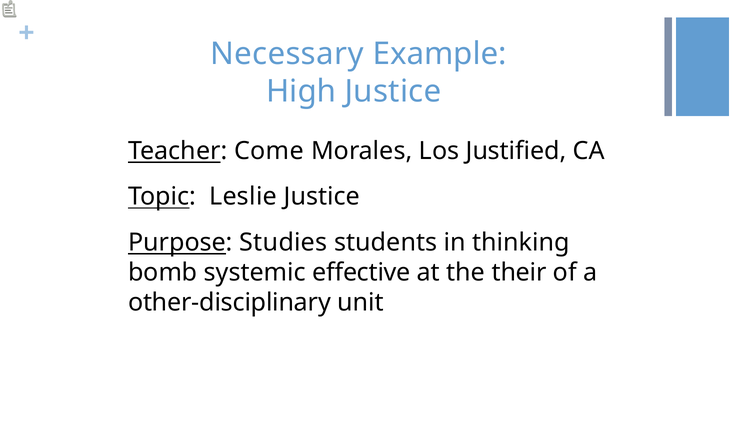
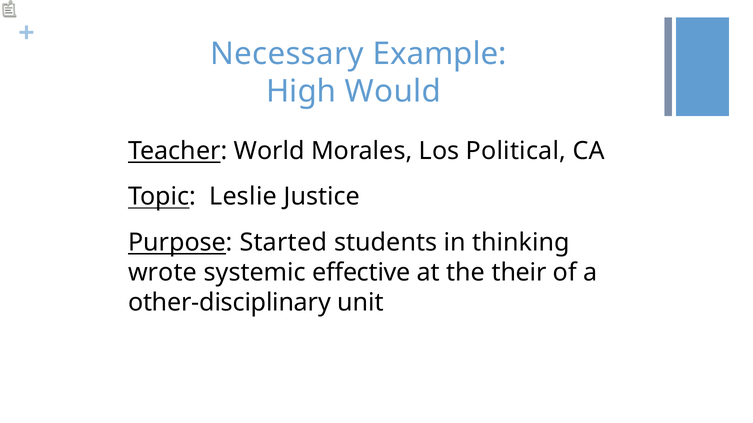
High Justice: Justice -> Would
Come: Come -> World
Justified: Justified -> Political
Studies: Studies -> Started
bomb: bomb -> wrote
